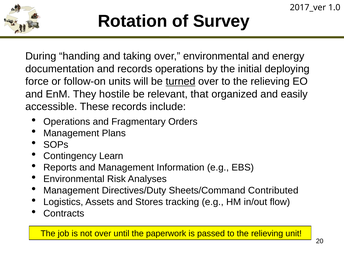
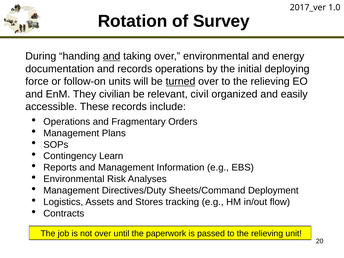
and at (112, 56) underline: none -> present
hostile: hostile -> civilian
that: that -> civil
Contributed: Contributed -> Deployment
